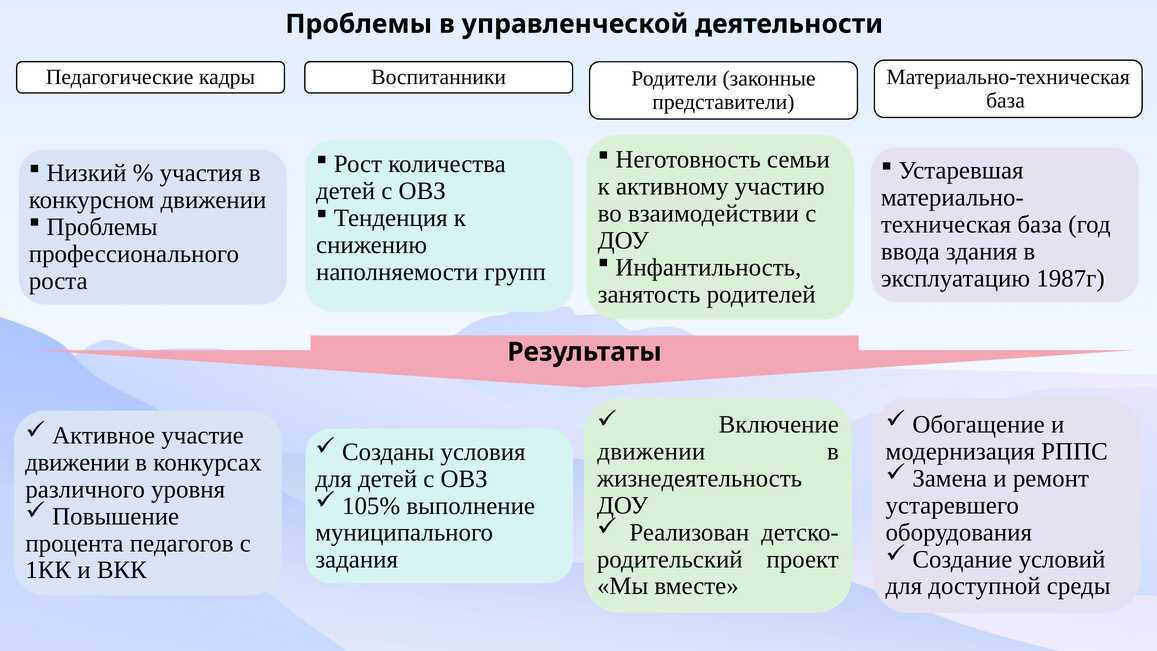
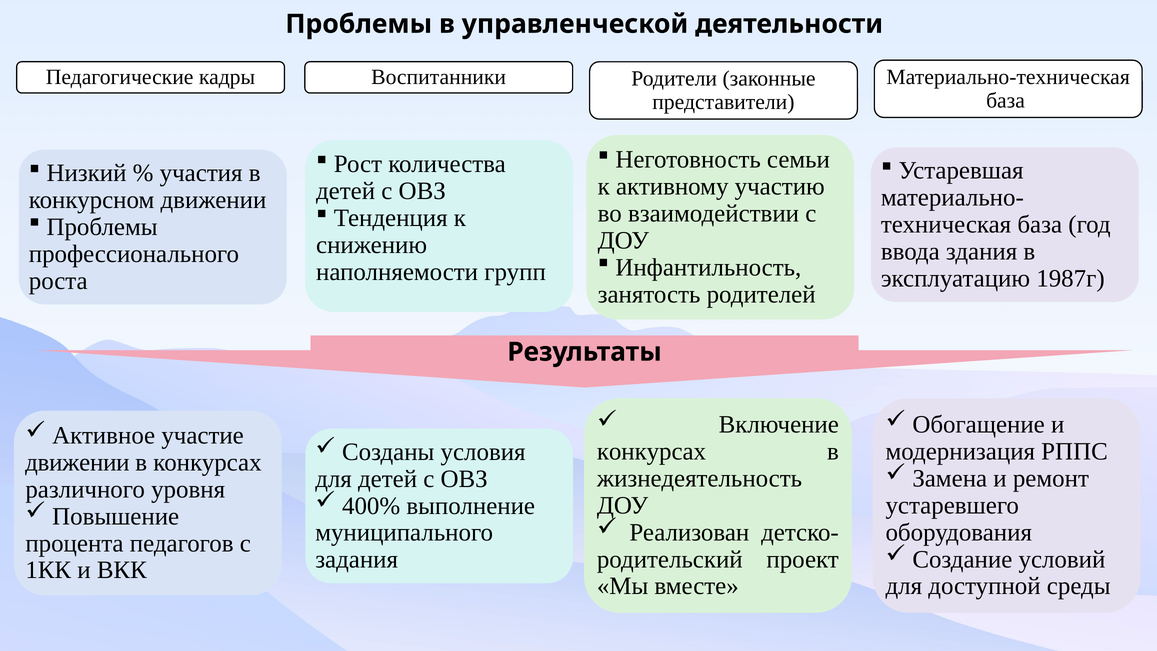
движении at (651, 451): движении -> конкурсах
105%: 105% -> 400%
